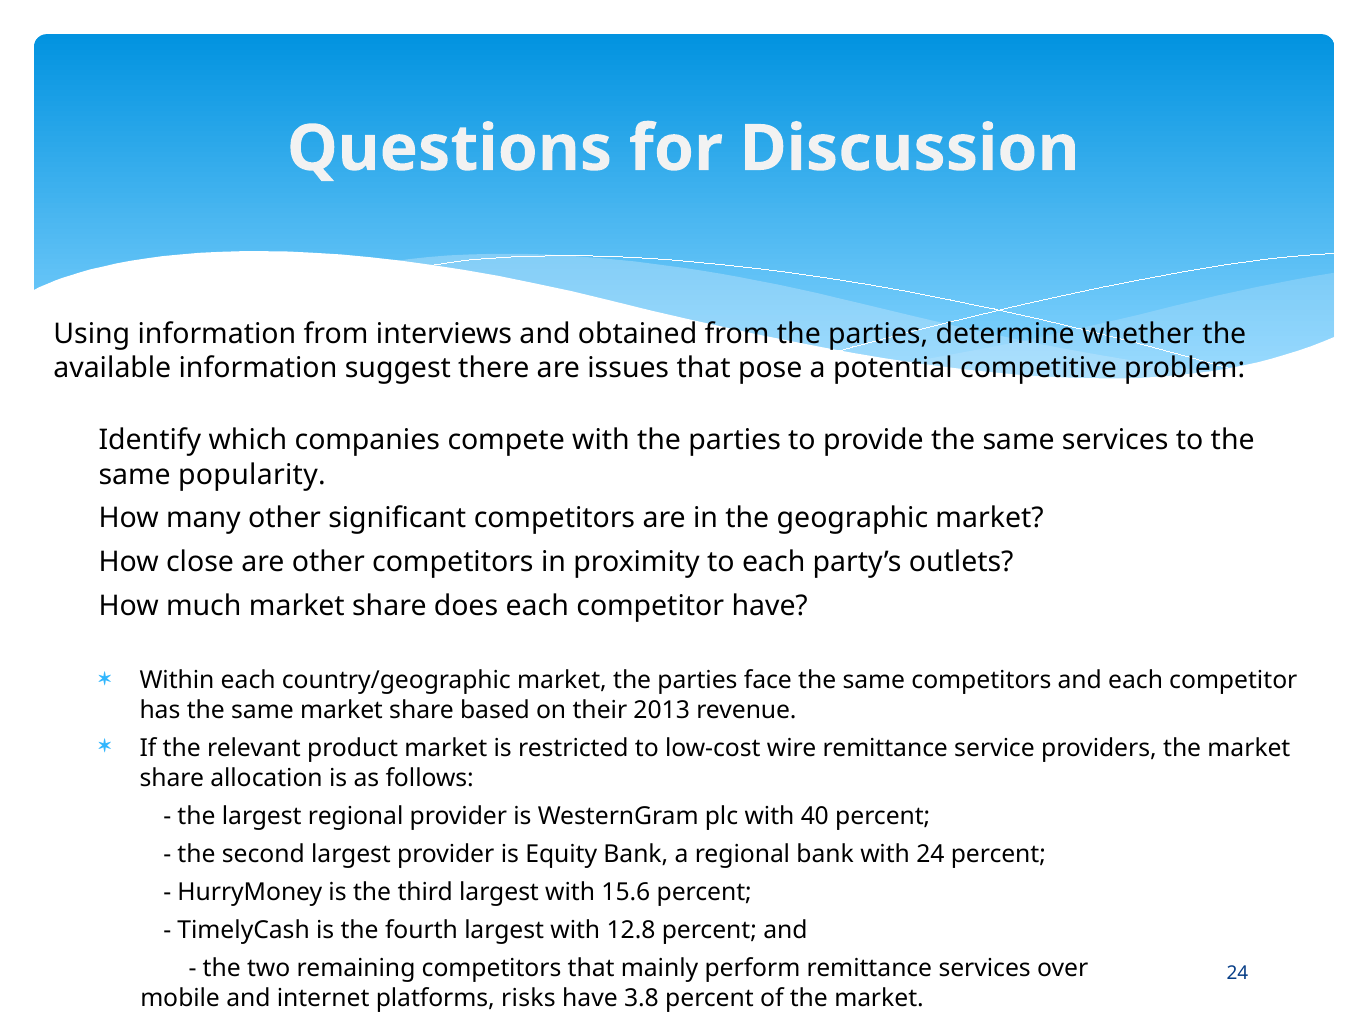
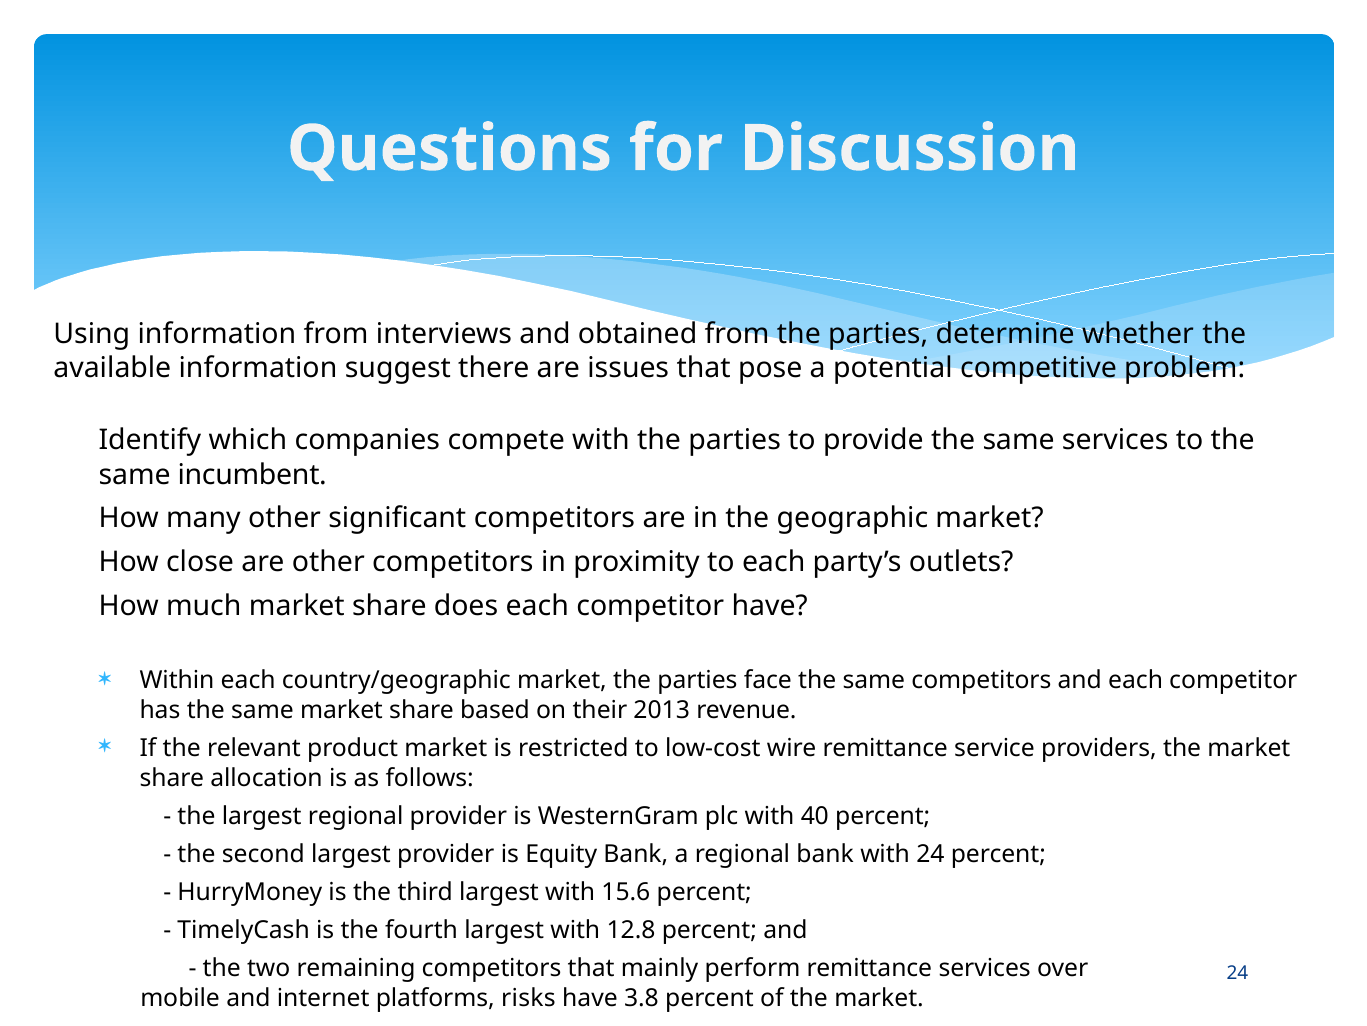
popularity: popularity -> incumbent
